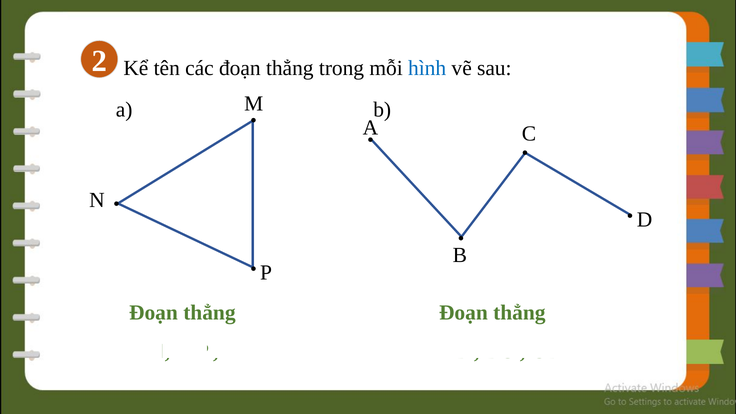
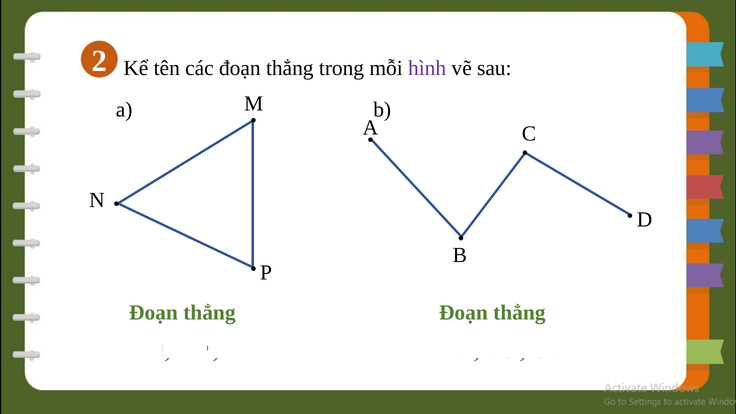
hình colour: blue -> purple
